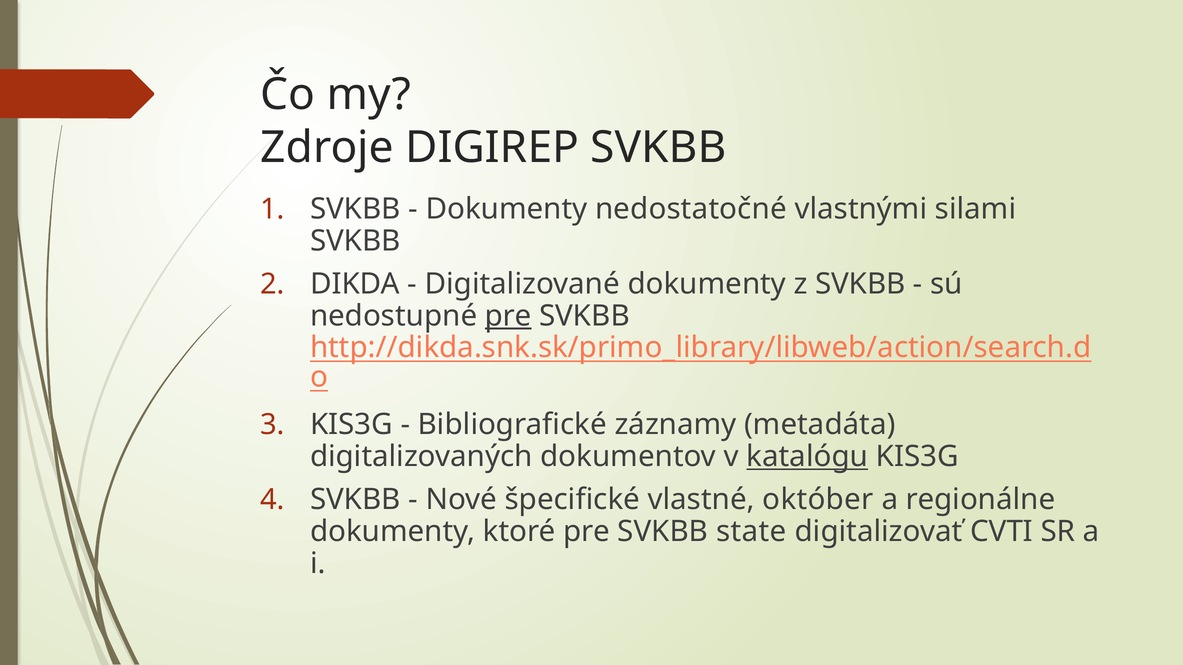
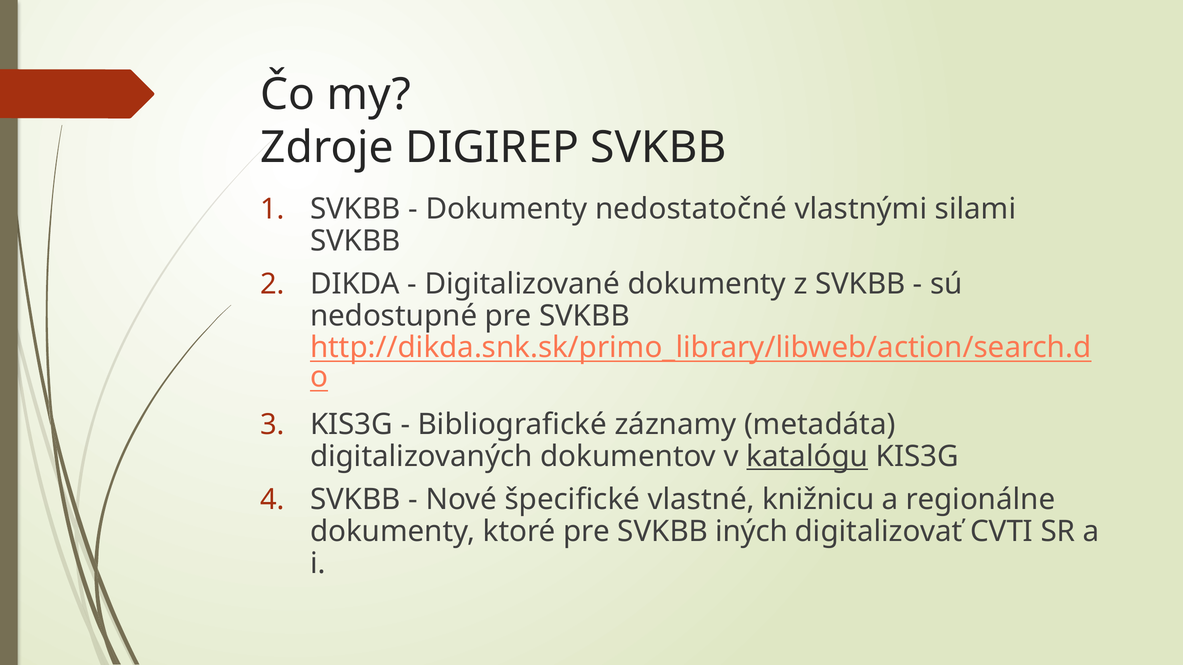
pre at (508, 316) underline: present -> none
október: október -> knižnicu
state: state -> iných
